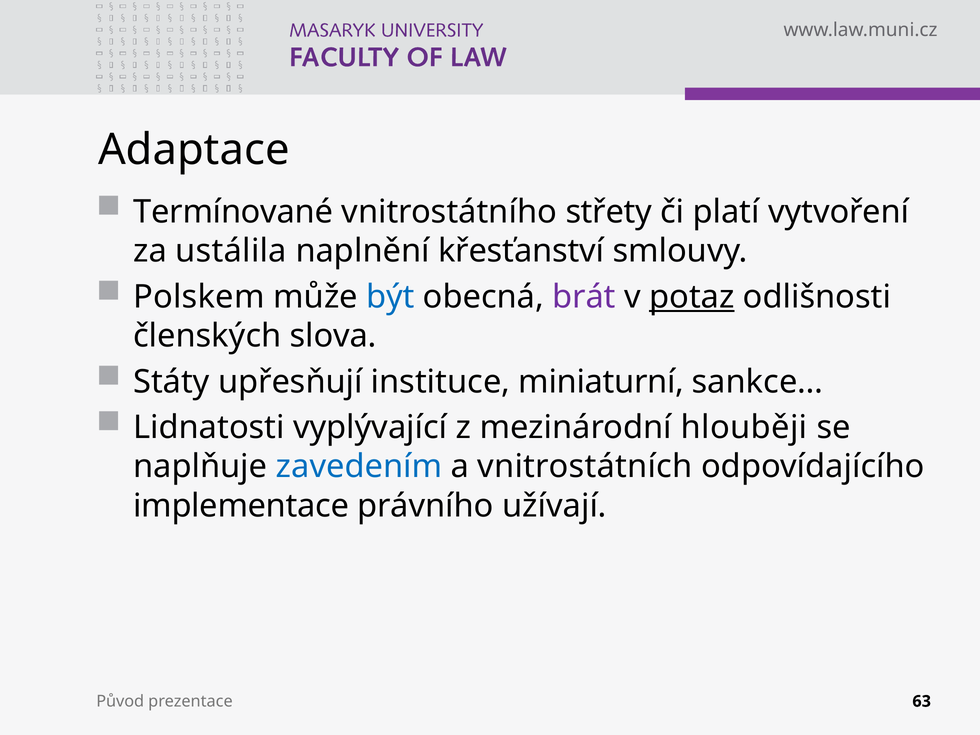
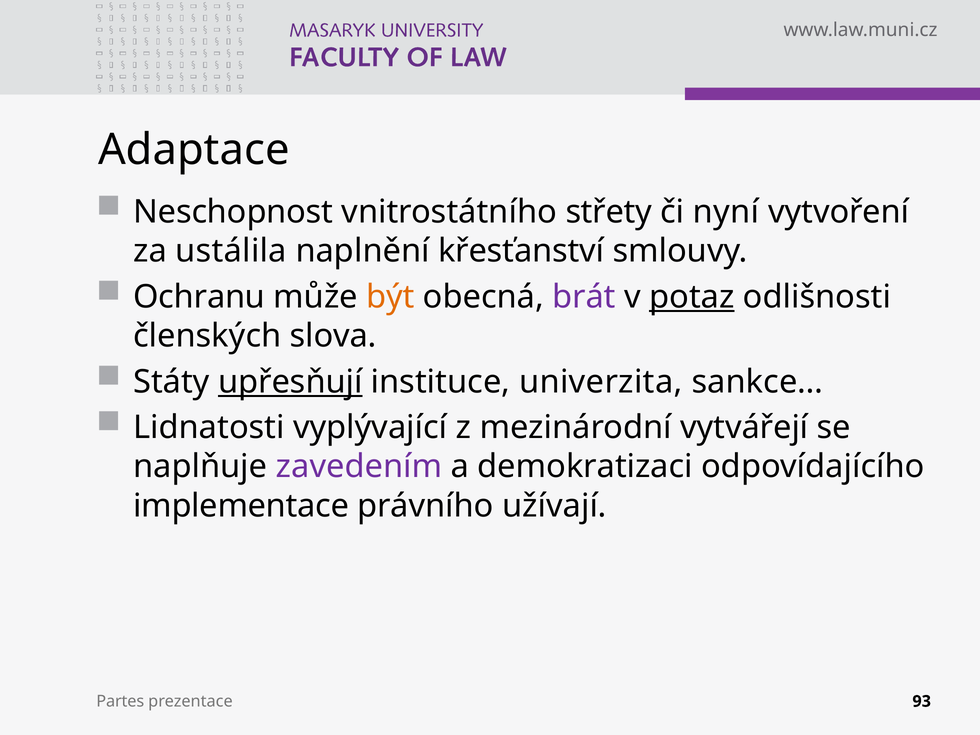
Termínované: Termínované -> Neschopnost
platí: platí -> nyní
Polskem: Polskem -> Ochranu
být colour: blue -> orange
upřesňují underline: none -> present
miniaturní: miniaturní -> univerzita
hlouběji: hlouběji -> vytvářejí
zavedením colour: blue -> purple
vnitrostátních: vnitrostátních -> demokratizaci
Původ: Původ -> Partes
63: 63 -> 93
